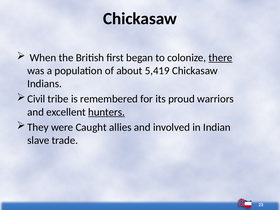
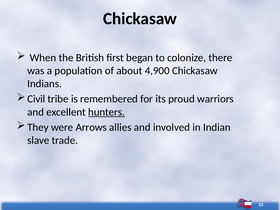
there underline: present -> none
5,419: 5,419 -> 4,900
Caught: Caught -> Arrows
